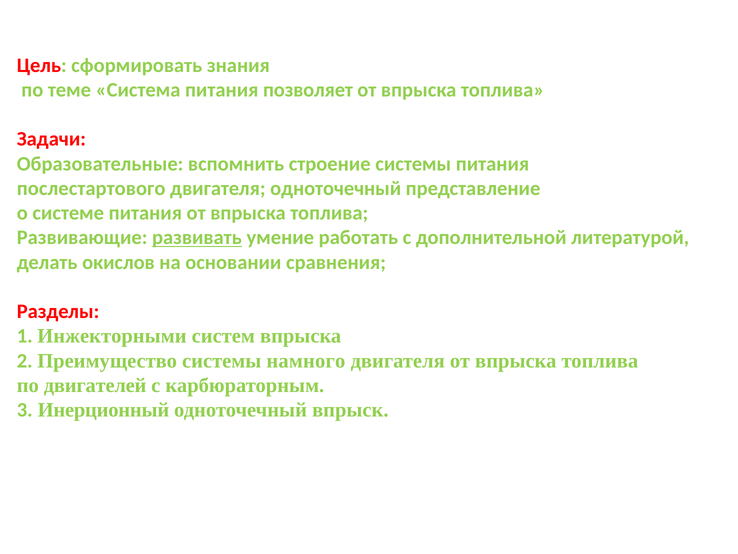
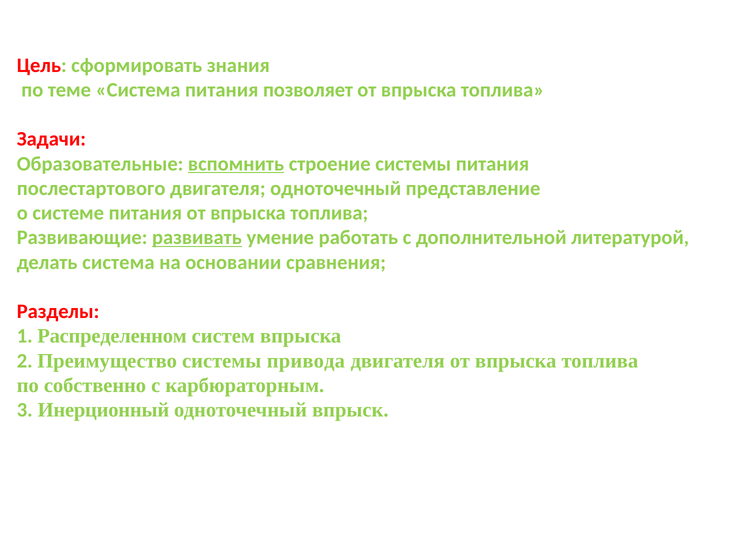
вспомнить underline: none -> present
делать окислов: окислов -> система
Инжекторными: Инжекторными -> Распределенном
намного: намного -> привода
двигателей: двигателей -> собственно
